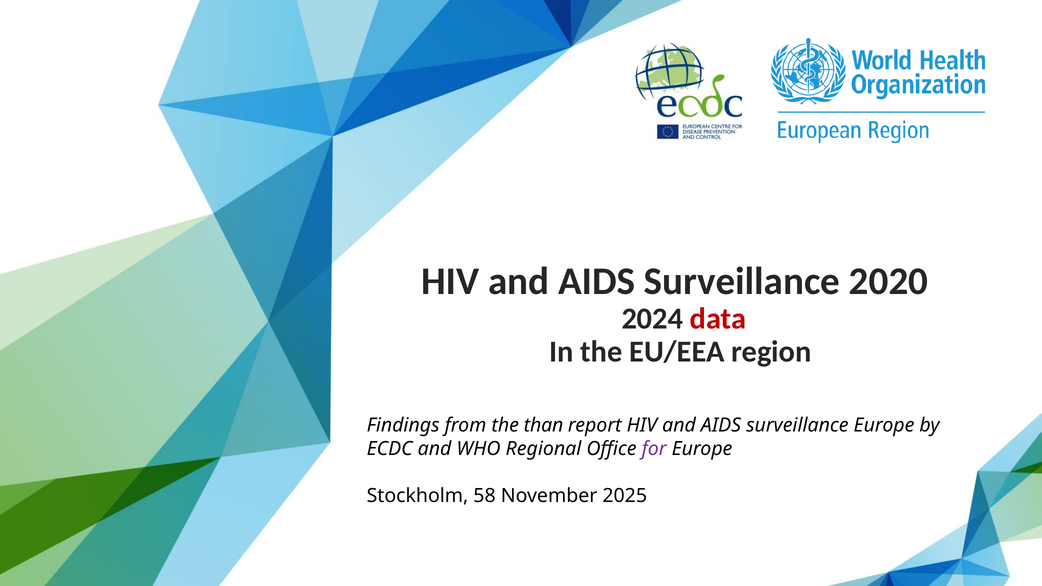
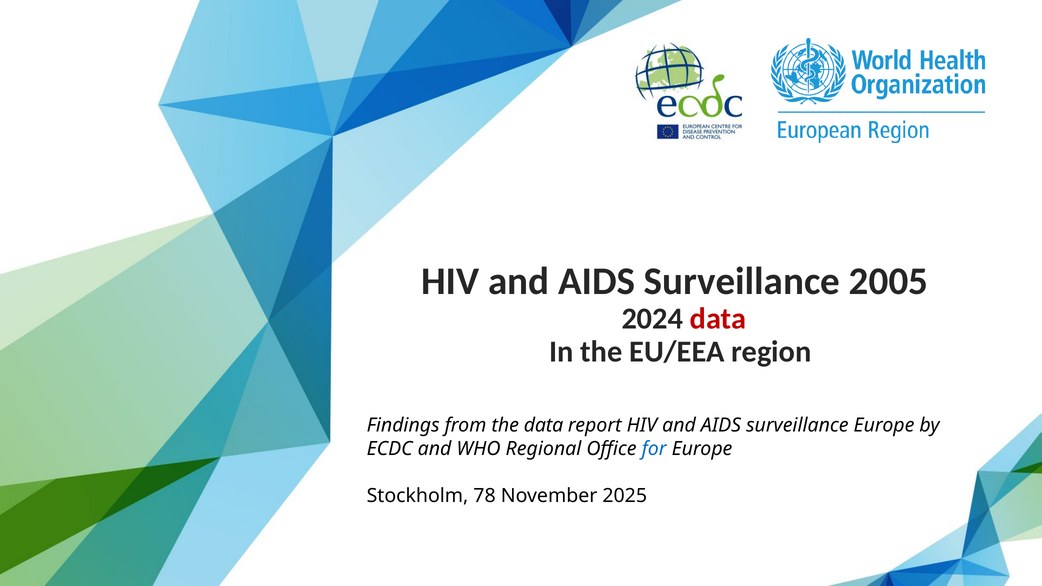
2020: 2020 -> 2005
the than: than -> data
for colour: purple -> blue
58: 58 -> 78
